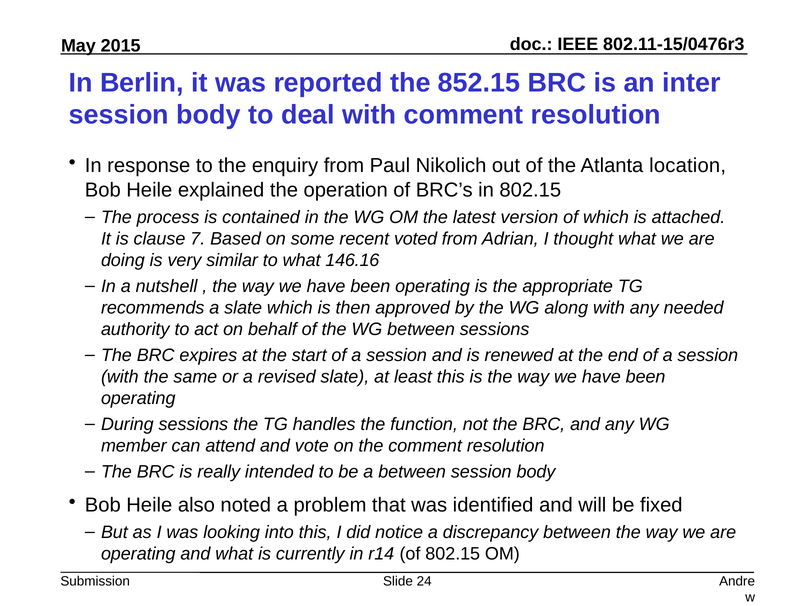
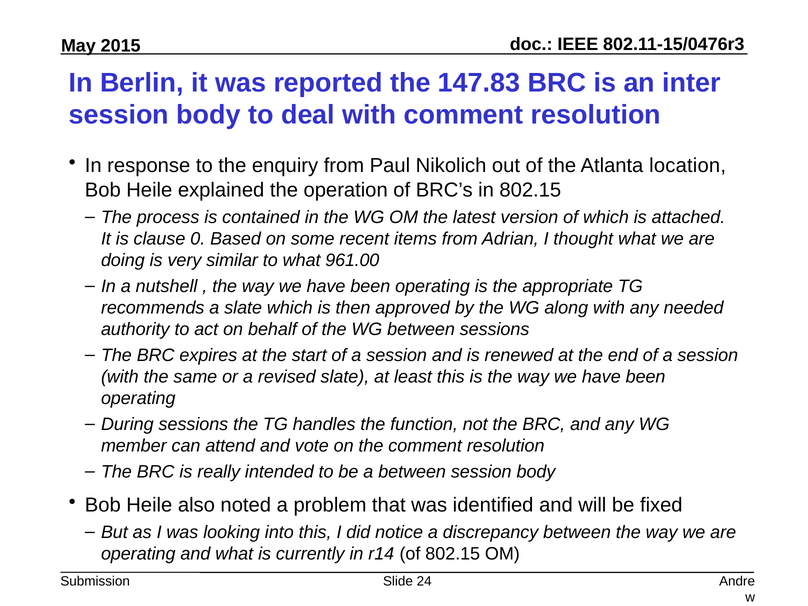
852.15: 852.15 -> 147.83
7: 7 -> 0
voted: voted -> items
146.16: 146.16 -> 961.00
